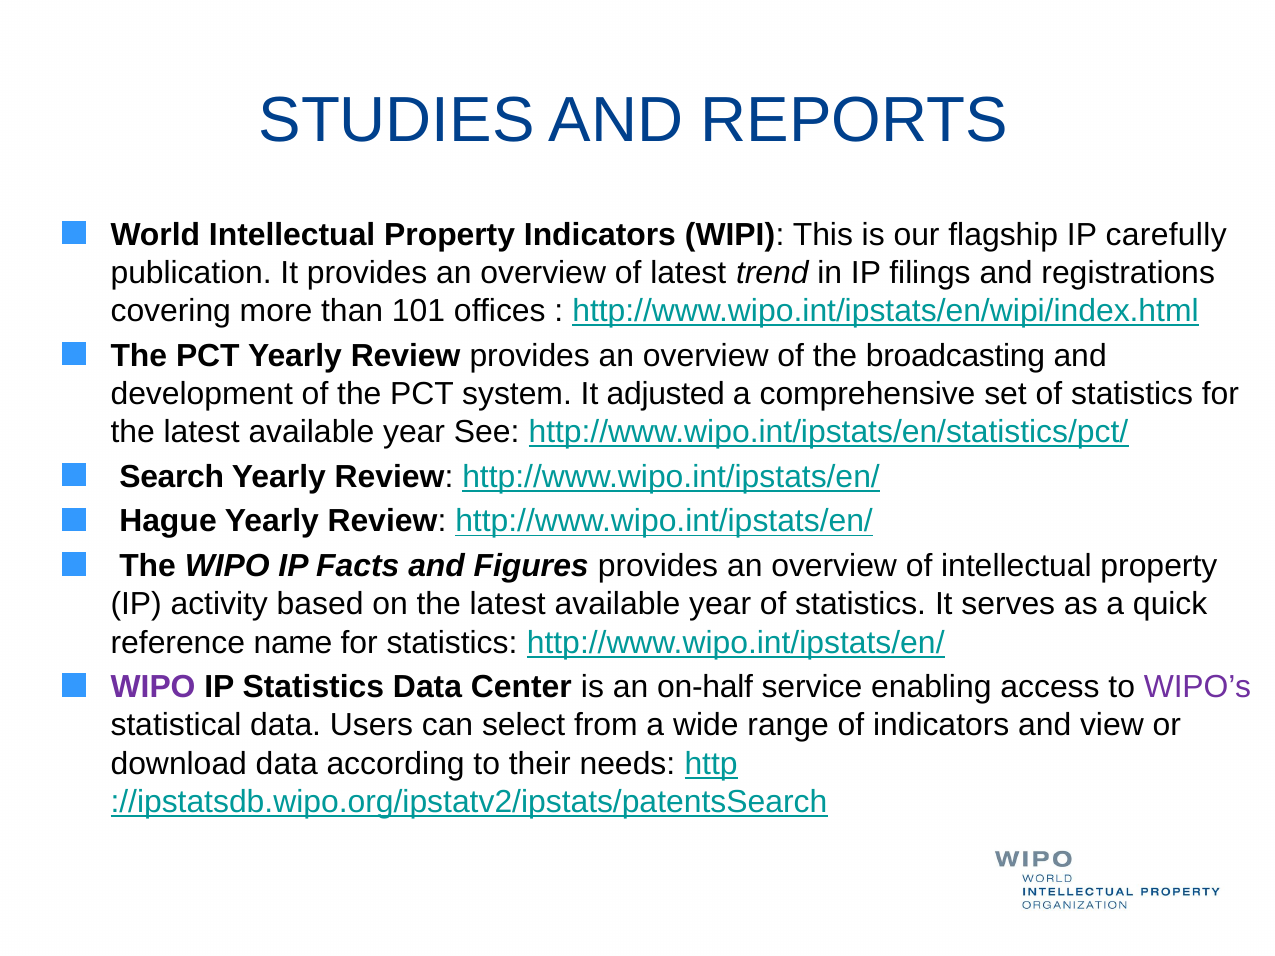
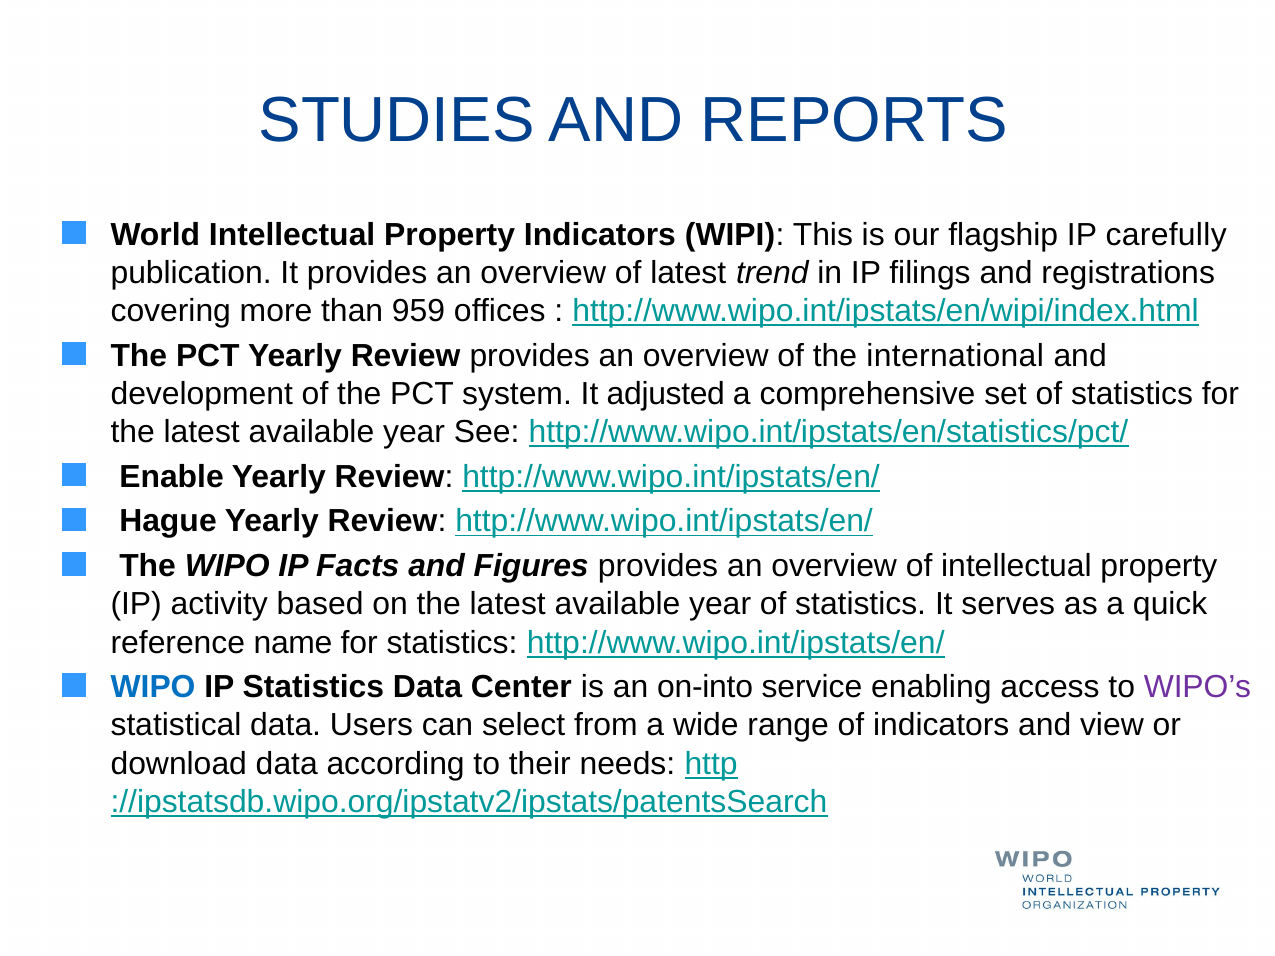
101: 101 -> 959
broadcasting: broadcasting -> international
Search: Search -> Enable
WIPO at (153, 687) colour: purple -> blue
on-half: on-half -> on-into
